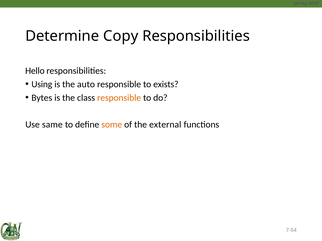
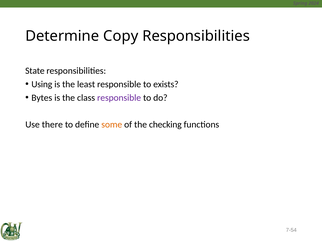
Hello: Hello -> State
auto: auto -> least
responsible at (119, 98) colour: orange -> purple
same: same -> there
external: external -> checking
